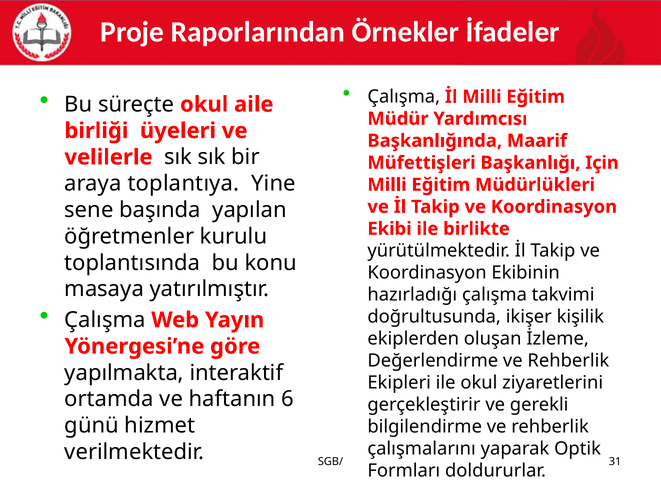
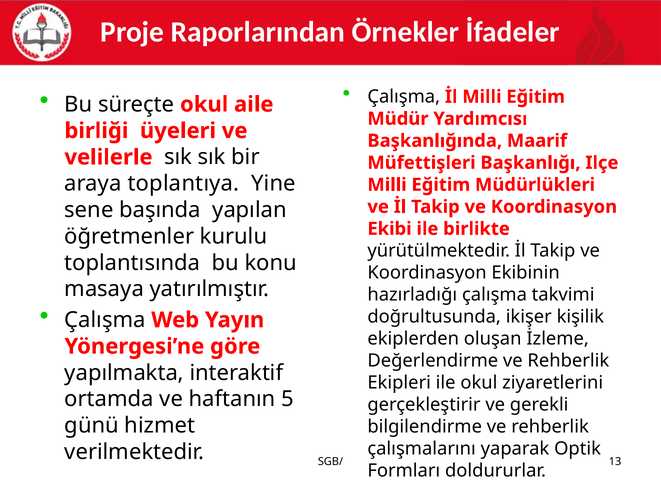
Için: Için -> Ilçe
6: 6 -> 5
31: 31 -> 13
